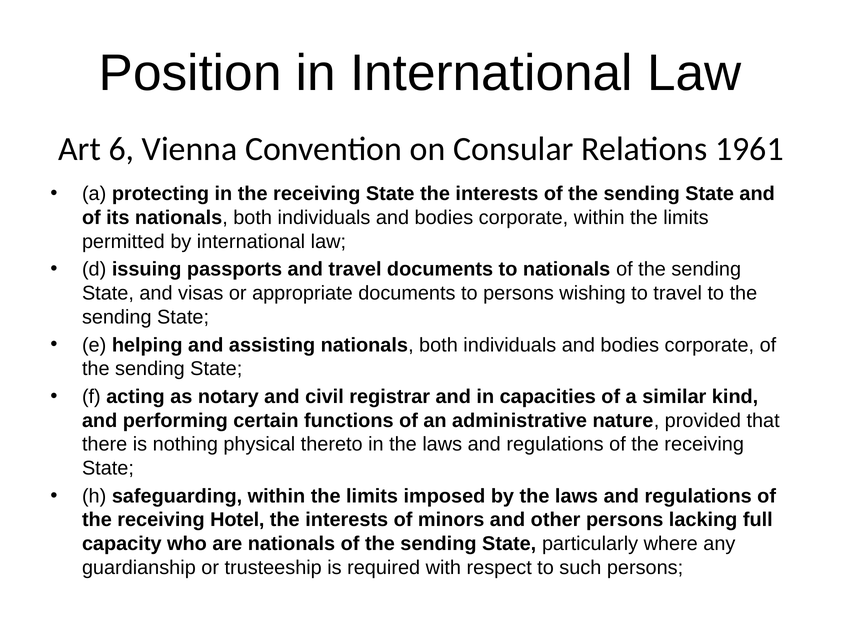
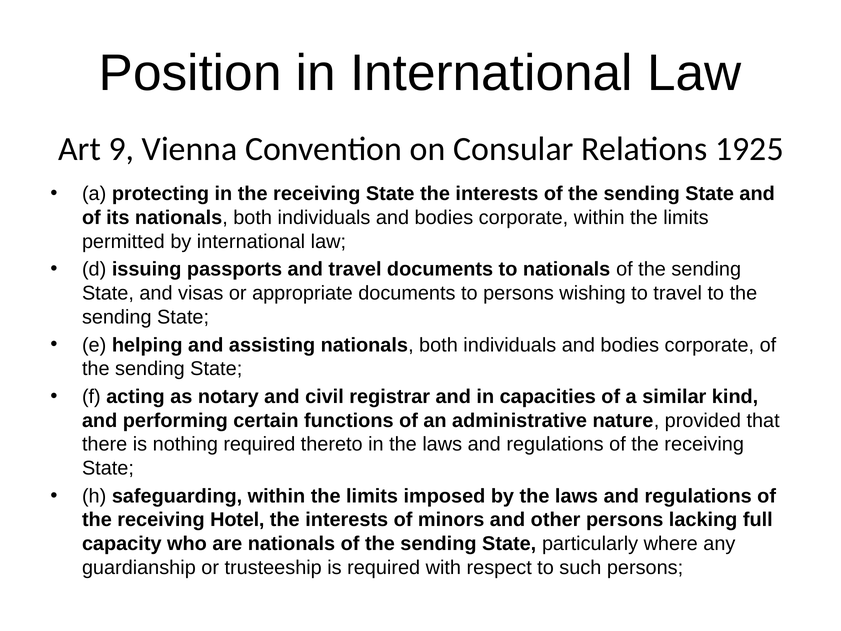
6: 6 -> 9
1961: 1961 -> 1925
nothing physical: physical -> required
